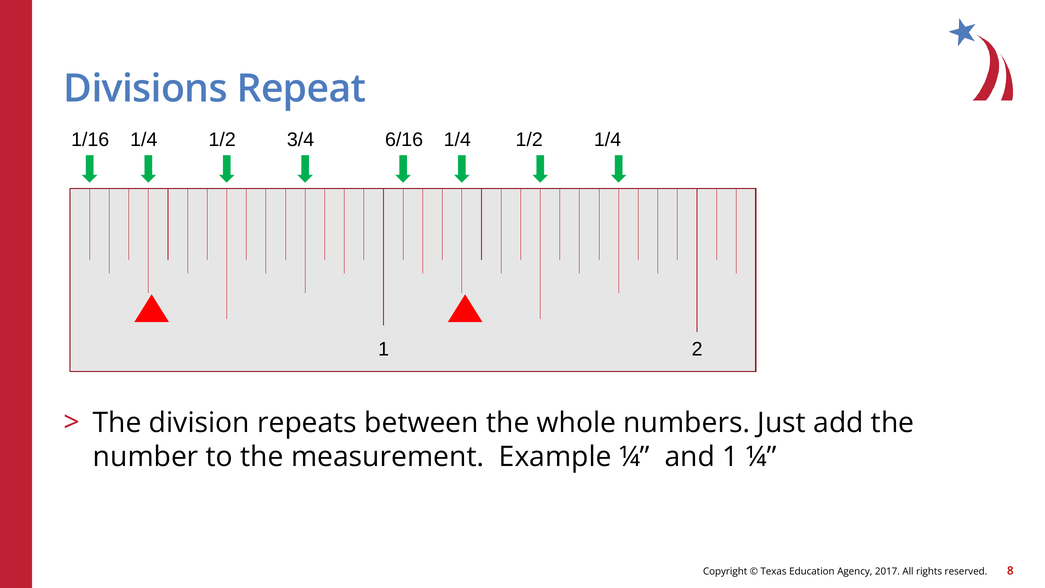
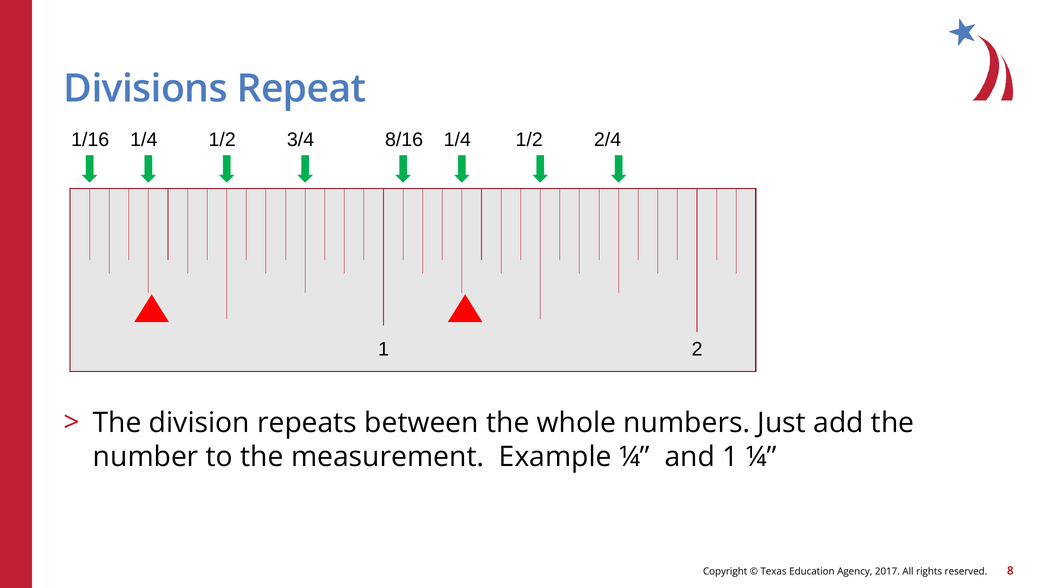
6/16: 6/16 -> 8/16
1/2 1/4 1/2 1/4: 1/4 -> 2/4
